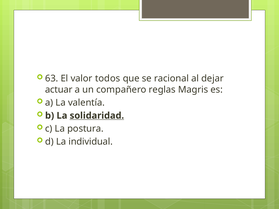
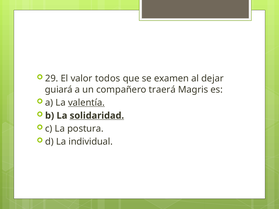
63: 63 -> 29
racional: racional -> examen
actuar: actuar -> guiará
reglas: reglas -> traerá
valentía underline: none -> present
